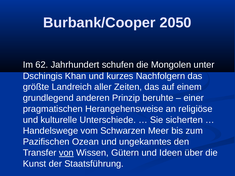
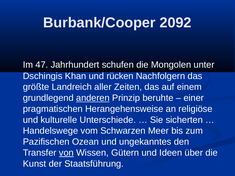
2050: 2050 -> 2092
62: 62 -> 47
kurzes: kurzes -> rücken
anderen underline: none -> present
